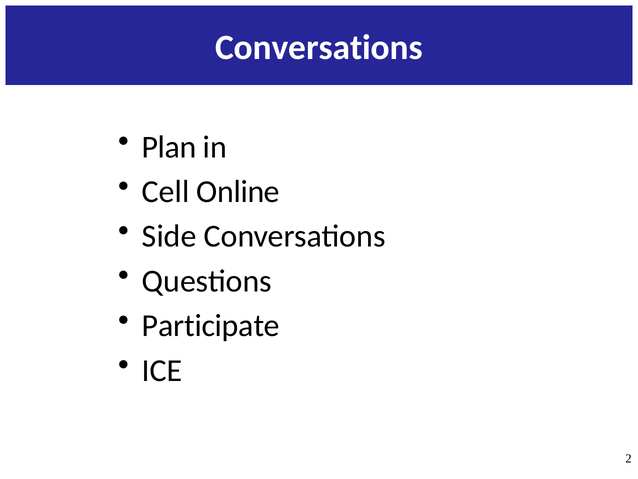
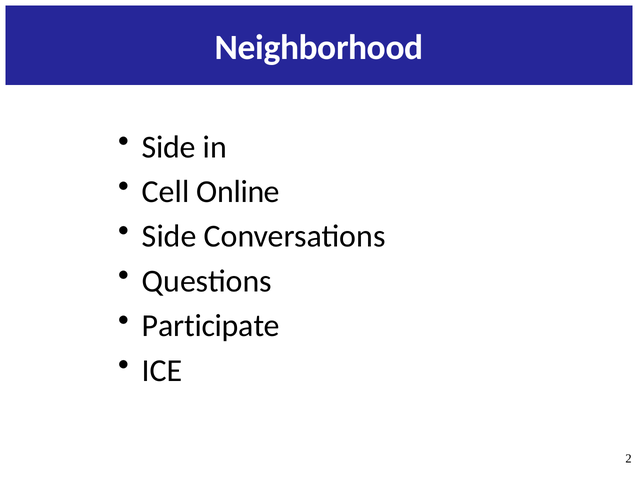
Conversations at (319, 48): Conversations -> Neighborhood
Plan at (169, 147): Plan -> Side
